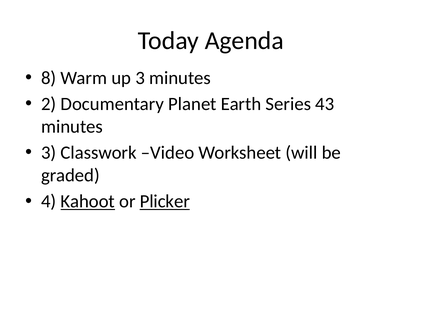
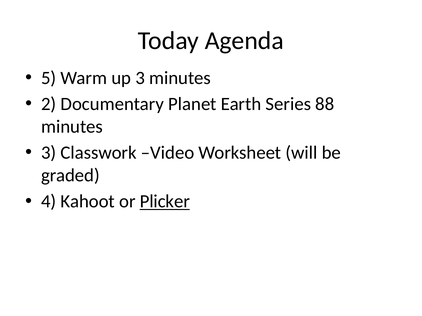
8: 8 -> 5
43: 43 -> 88
Kahoot underline: present -> none
